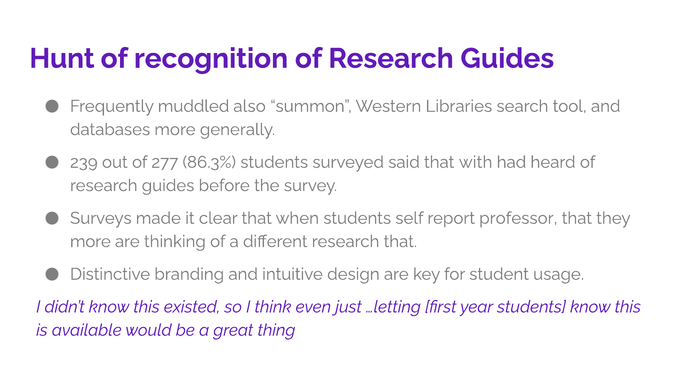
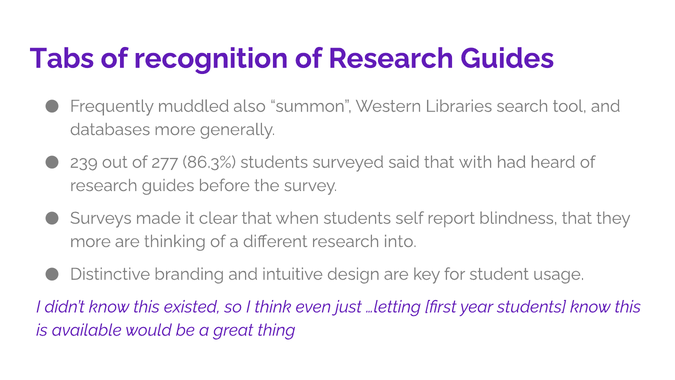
Hunt: Hunt -> Tabs
professor: professor -> blindness
research that: that -> into
